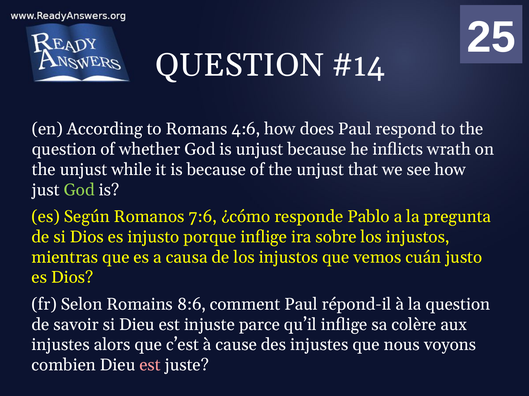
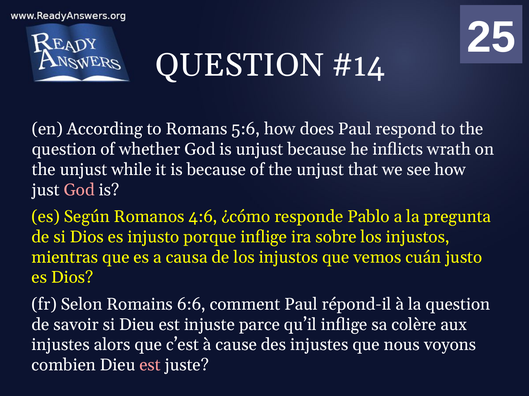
4:6: 4:6 -> 5:6
God at (79, 190) colour: light green -> pink
7:6: 7:6 -> 4:6
8:6: 8:6 -> 6:6
